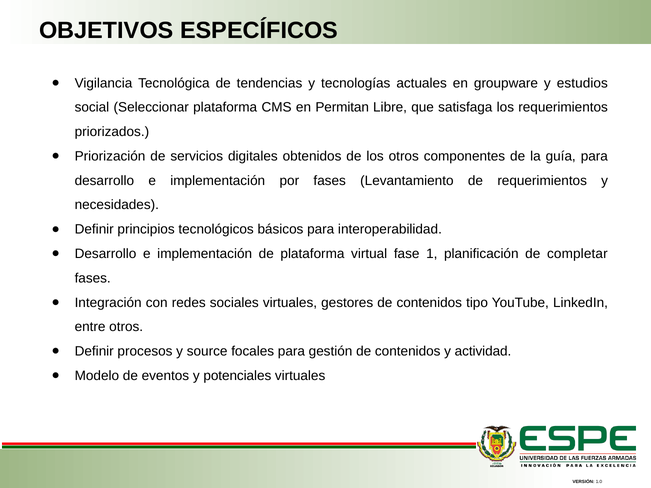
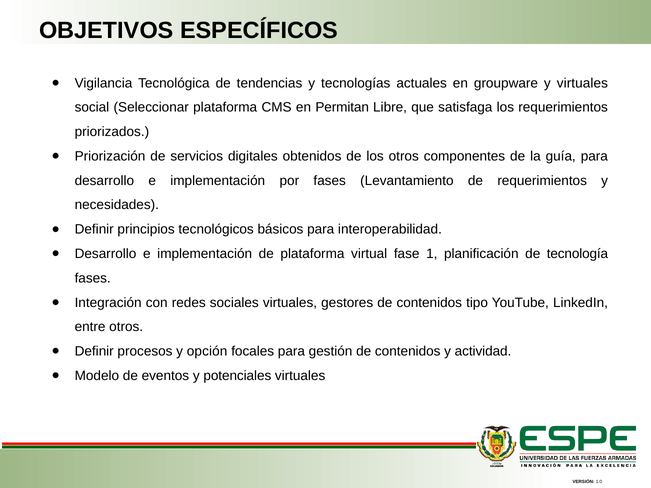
y estudios: estudios -> virtuales
completar: completar -> tecnología
source: source -> opción
